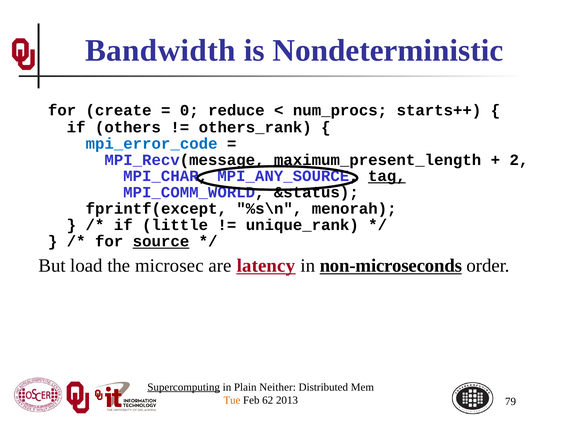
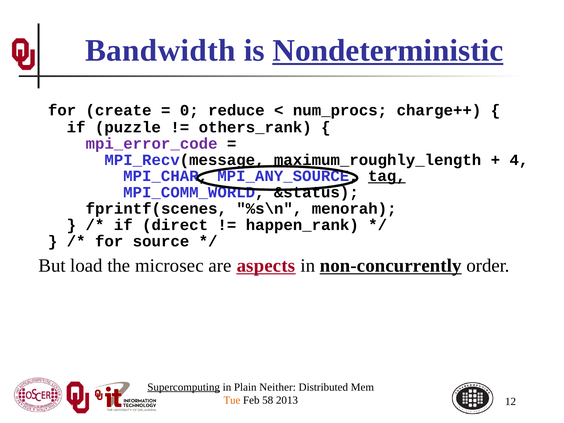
Nondeterministic underline: none -> present
starts++: starts++ -> charge++
others: others -> puzzle
mpi_error_code colour: blue -> purple
maximum_present_length: maximum_present_length -> maximum_roughly_length
2: 2 -> 4
fprintf(except: fprintf(except -> fprintf(scenes
little: little -> direct
unique_rank: unique_rank -> happen_rank
source underline: present -> none
latency: latency -> aspects
non-microseconds: non-microseconds -> non-concurrently
62: 62 -> 58
79: 79 -> 12
